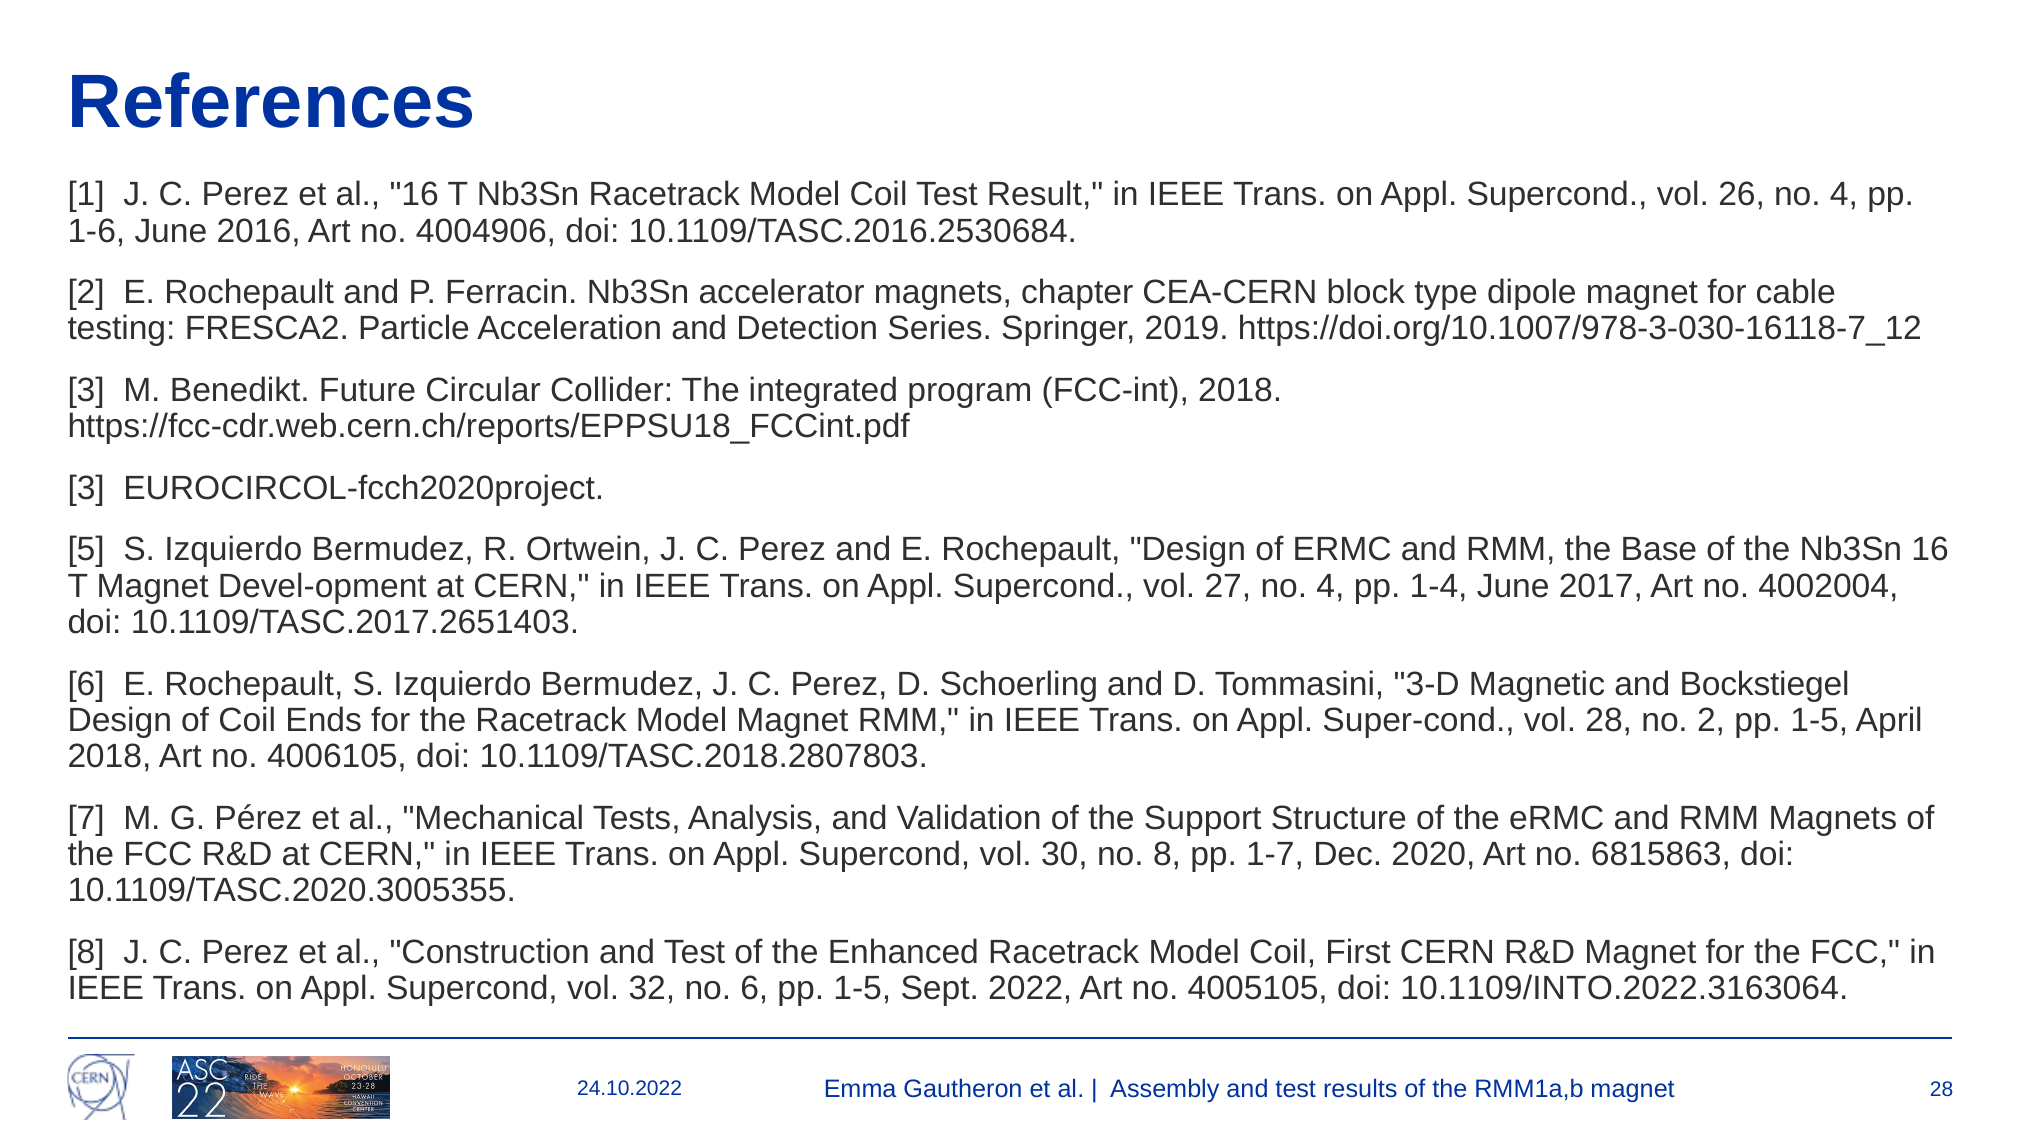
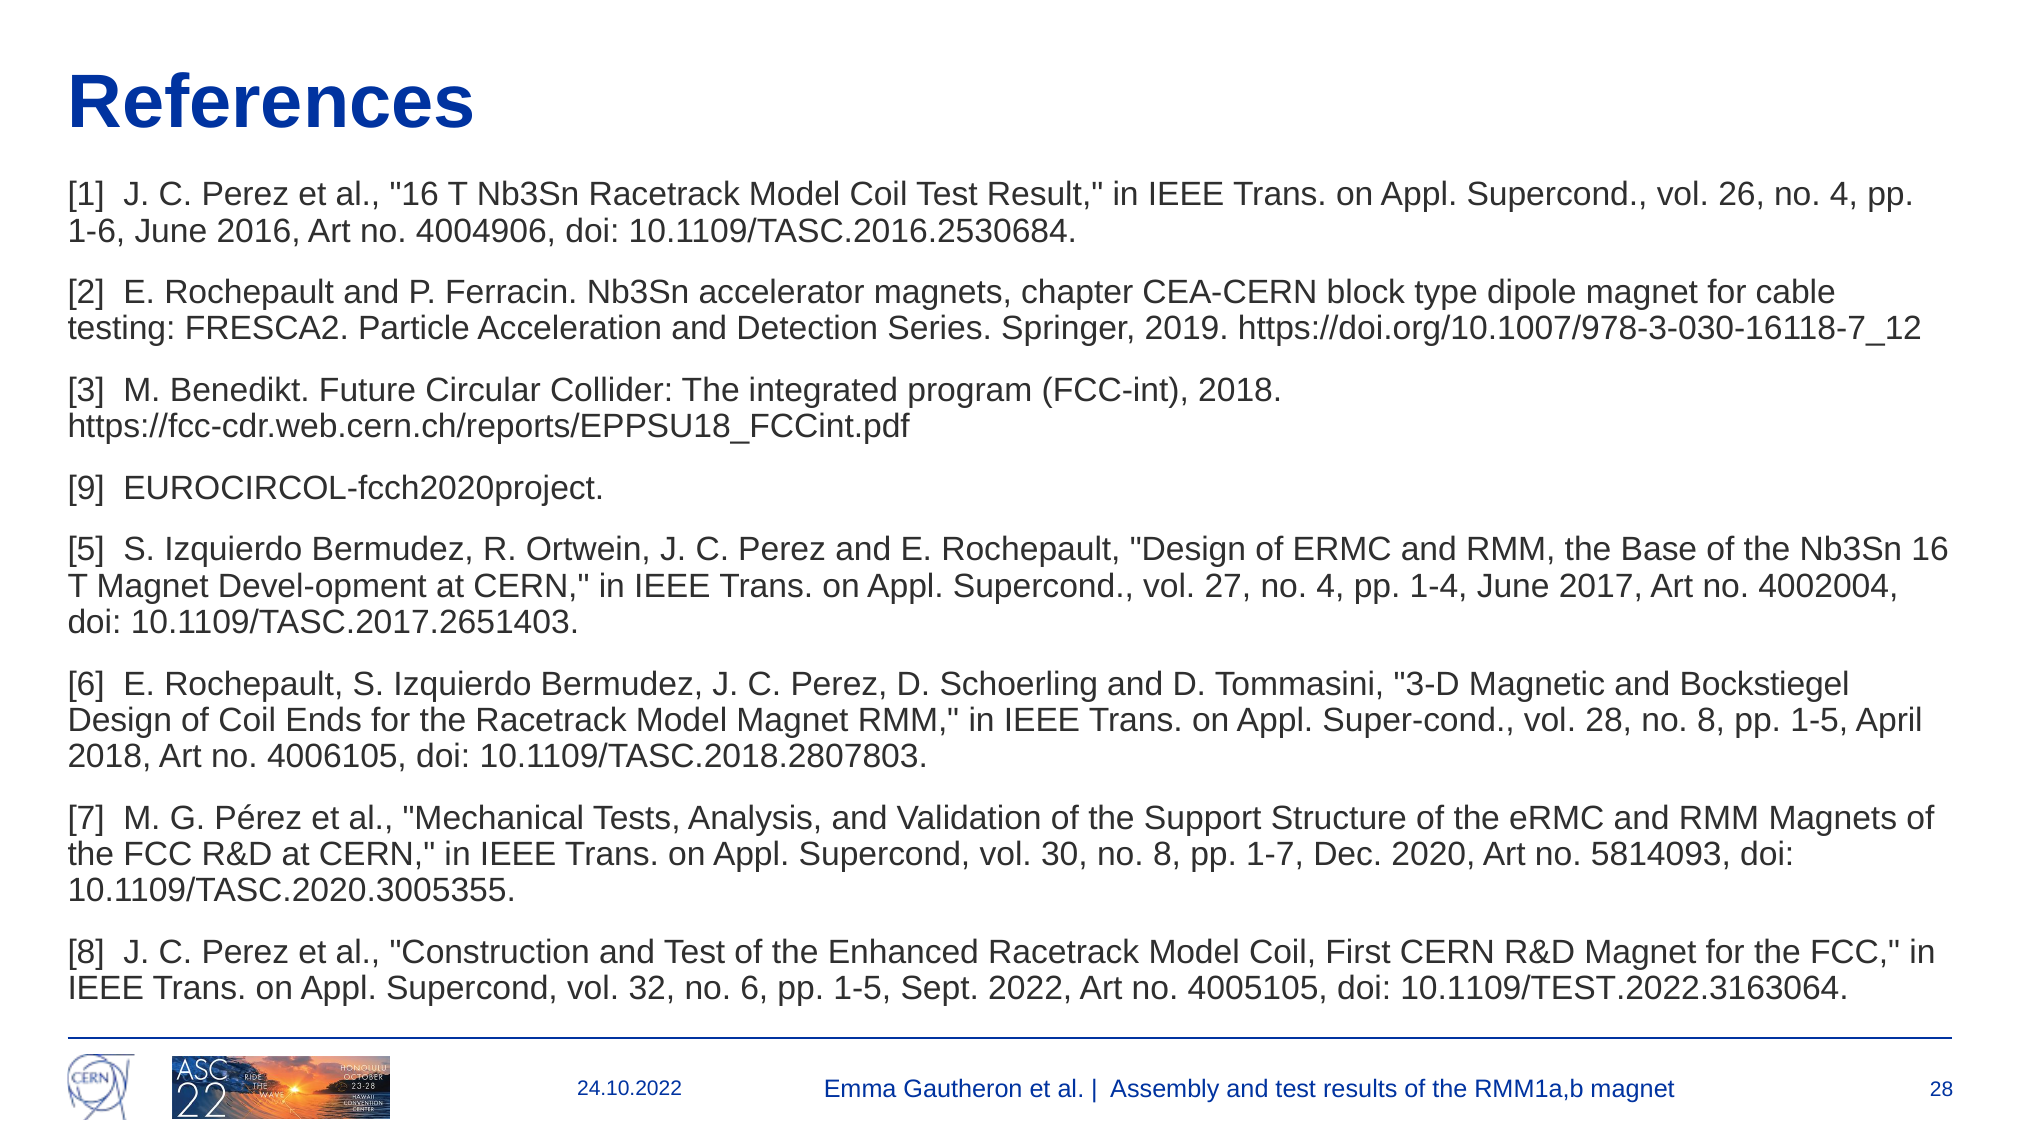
3 at (86, 488): 3 -> 9
28 no 2: 2 -> 8
6815863: 6815863 -> 5814093
10.1109/INTO.2022.3163064: 10.1109/INTO.2022.3163064 -> 10.1109/TEST.2022.3163064
